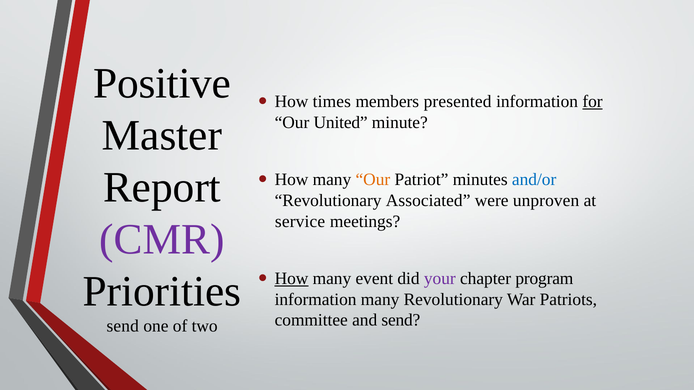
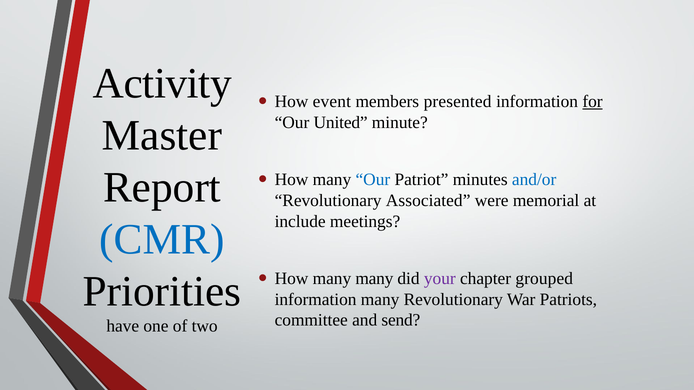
Positive: Positive -> Activity
times: times -> event
Our at (373, 180) colour: orange -> blue
unproven: unproven -> memorial
service: service -> include
CMR colour: purple -> blue
How at (291, 279) underline: present -> none
many event: event -> many
program: program -> grouped
send at (123, 327): send -> have
